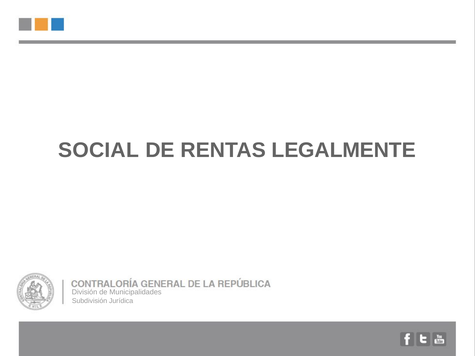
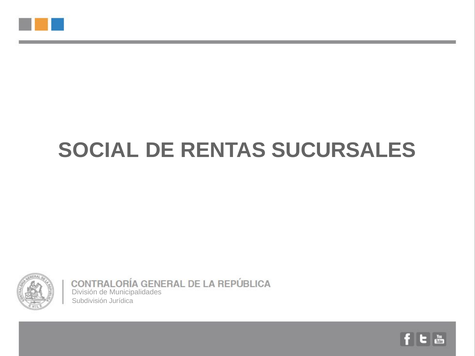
LEGALMENTE: LEGALMENTE -> SUCURSALES
